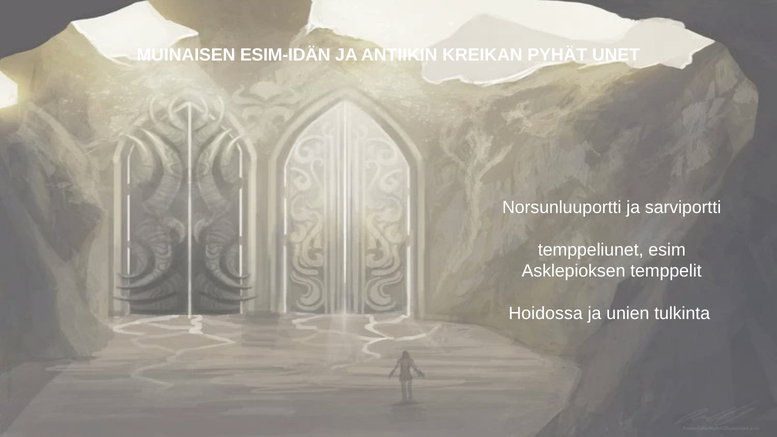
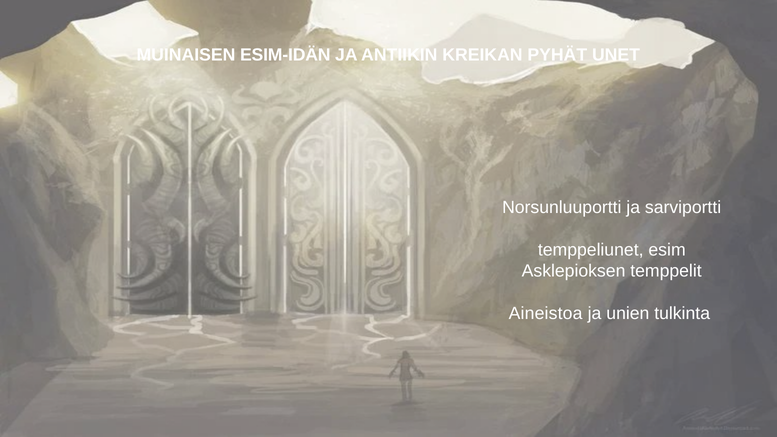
Hoidossa: Hoidossa -> Aineistoa
